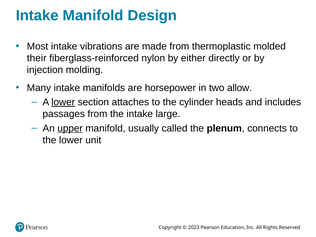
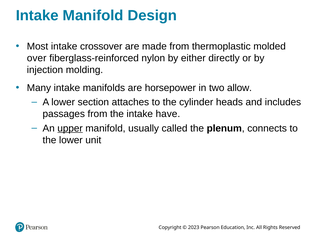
vibrations: vibrations -> crossover
their: their -> over
lower at (63, 103) underline: present -> none
large: large -> have
